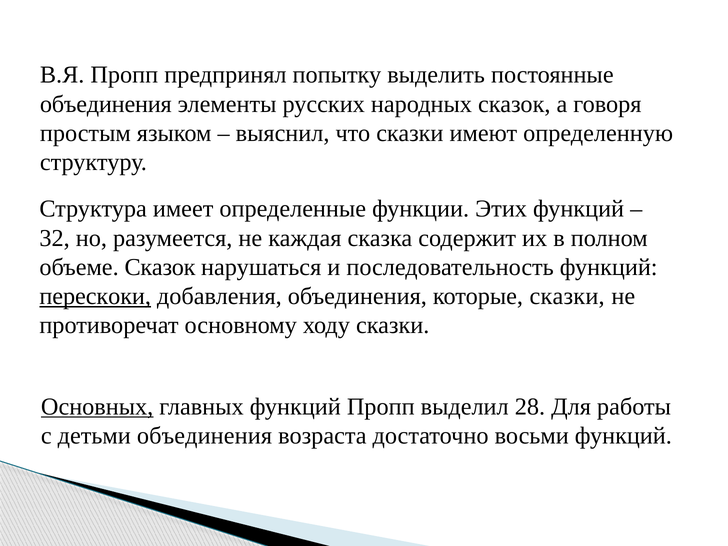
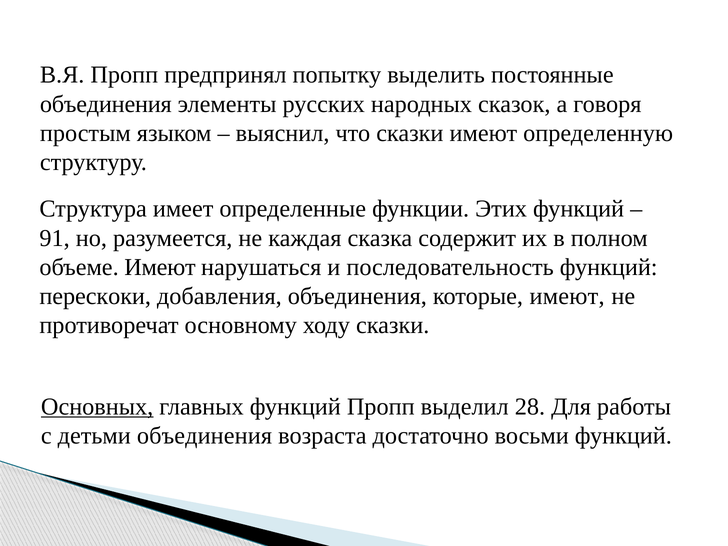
32: 32 -> 91
объеме Сказок: Сказок -> Имеют
перескоки underline: present -> none
которые сказки: сказки -> имеют
